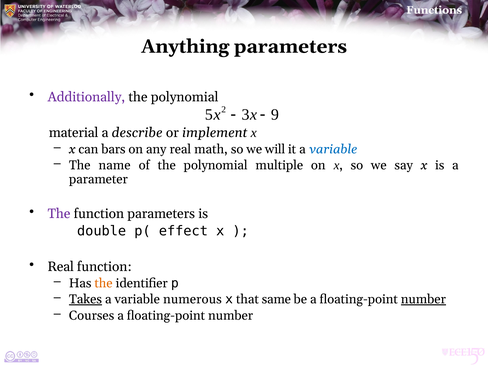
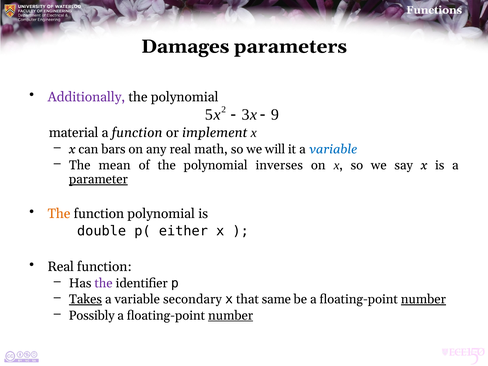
Anything: Anything -> Damages
a describe: describe -> function
name: name -> mean
multiple: multiple -> inverses
parameter underline: none -> present
The at (59, 214) colour: purple -> orange
function parameters: parameters -> polynomial
effect: effect -> either
the at (104, 283) colour: orange -> purple
numerous: numerous -> secondary
Courses: Courses -> Possibly
number at (231, 316) underline: none -> present
